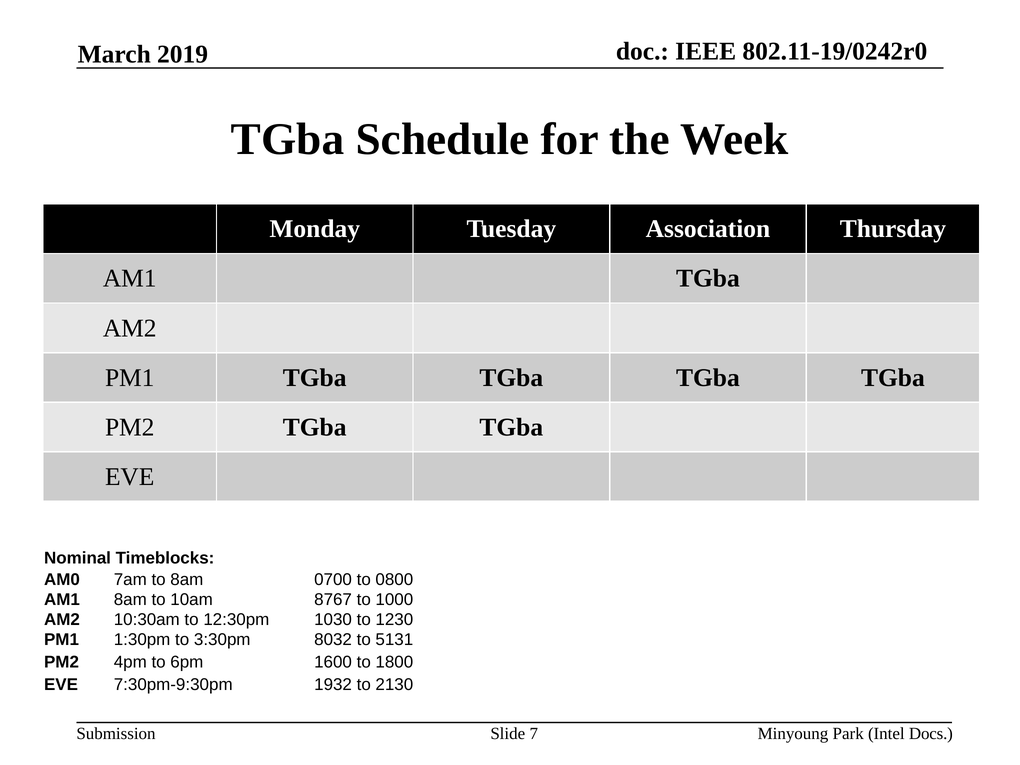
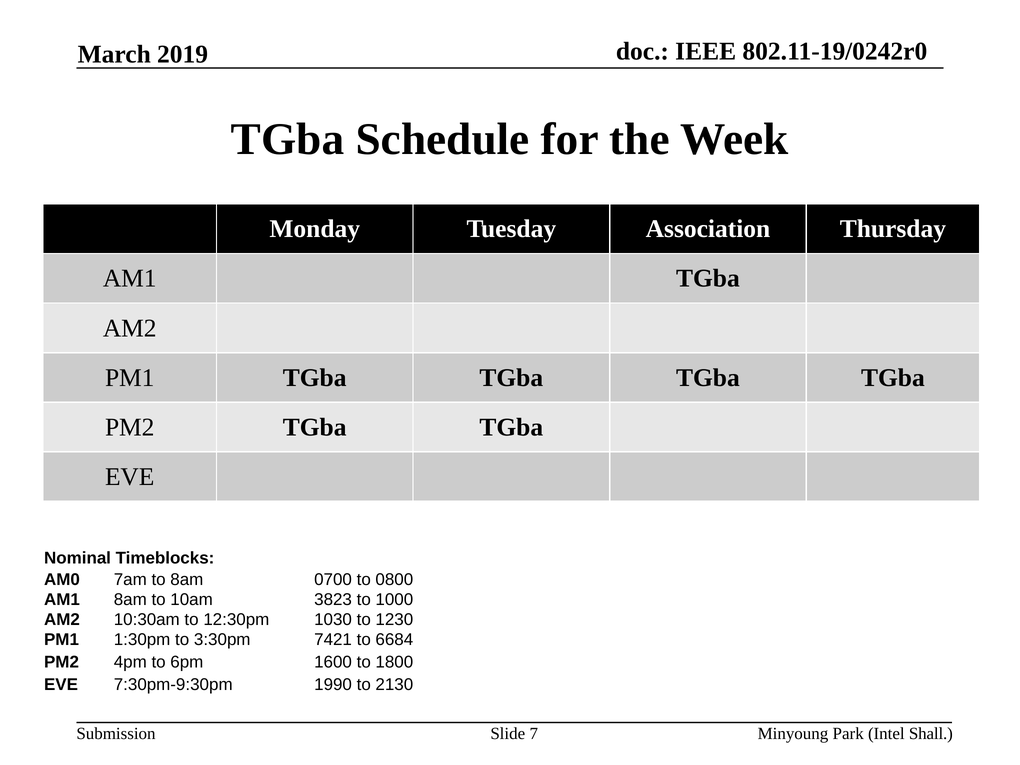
8767: 8767 -> 3823
8032: 8032 -> 7421
5131: 5131 -> 6684
1932: 1932 -> 1990
Docs: Docs -> Shall
